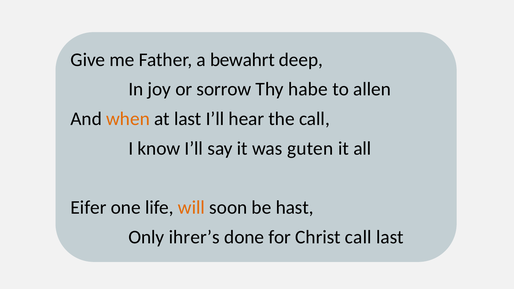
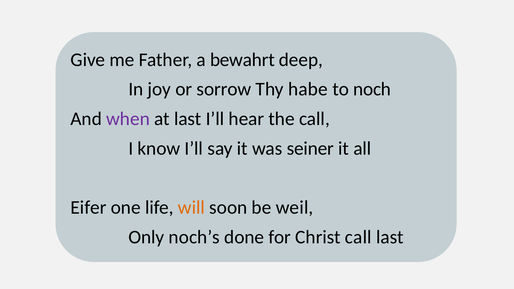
allen: allen -> noch
when colour: orange -> purple
guten: guten -> seiner
hast: hast -> weil
ihrer’s: ihrer’s -> noch’s
